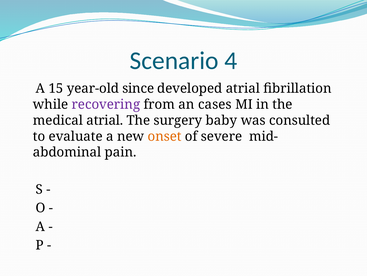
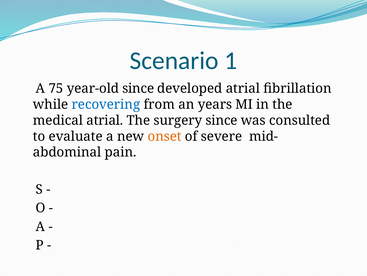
4: 4 -> 1
15: 15 -> 75
recovering colour: purple -> blue
cases: cases -> years
surgery baby: baby -> since
